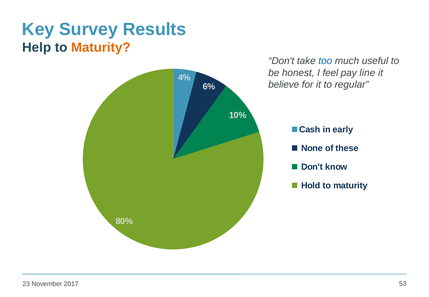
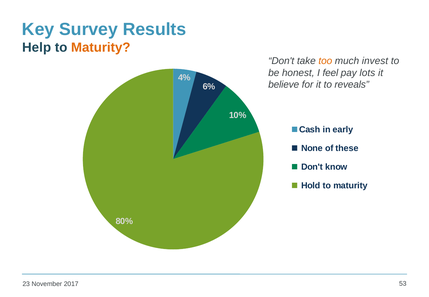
too colour: blue -> orange
useful: useful -> invest
line: line -> lots
regular: regular -> reveals
